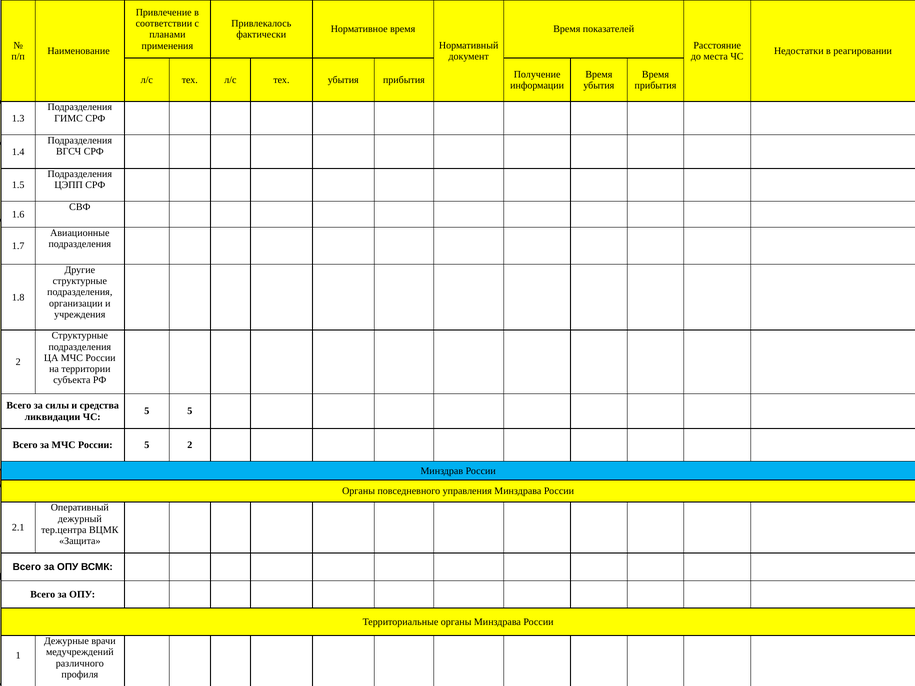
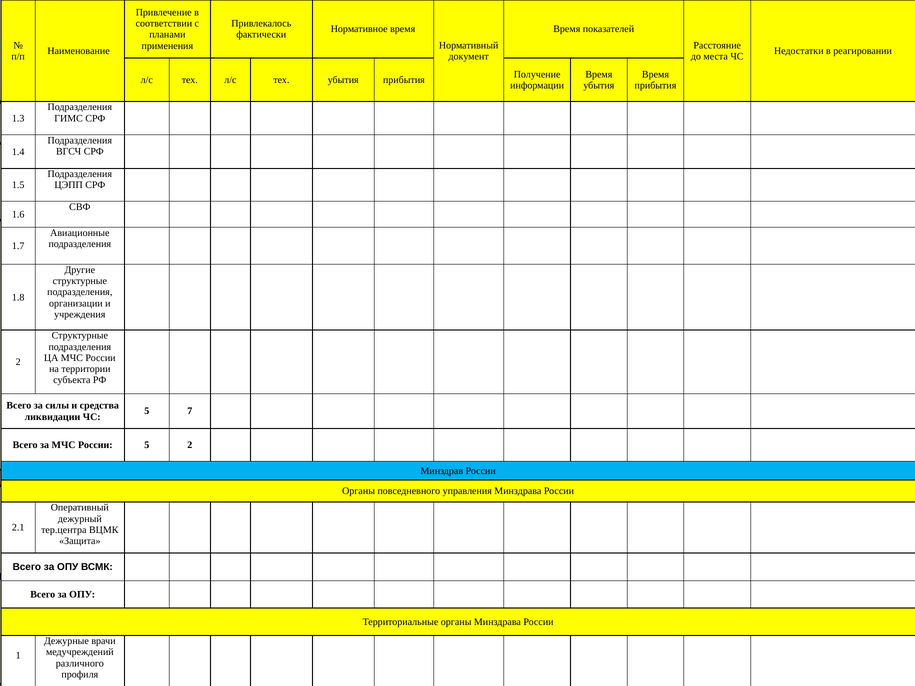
5 5: 5 -> 7
